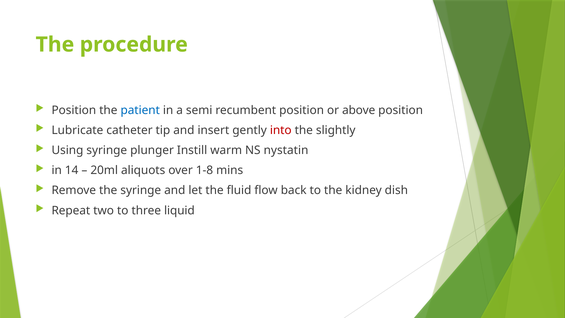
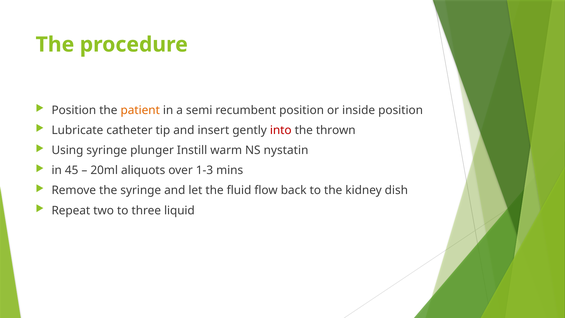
patient colour: blue -> orange
above: above -> inside
slightly: slightly -> thrown
14: 14 -> 45
1-8: 1-8 -> 1-3
